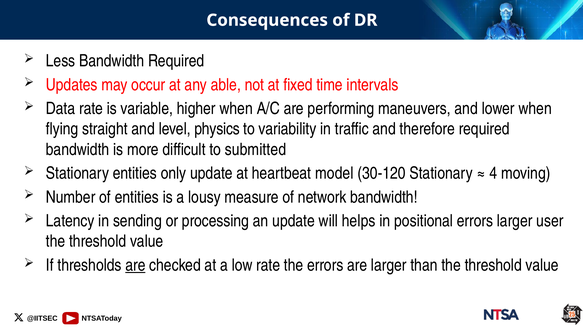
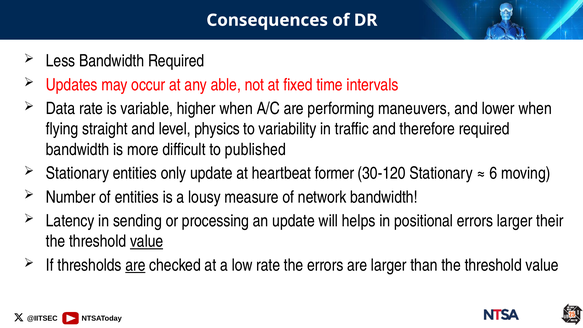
submitted: submitted -> published
model: model -> former
4: 4 -> 6
user: user -> their
value at (147, 241) underline: none -> present
